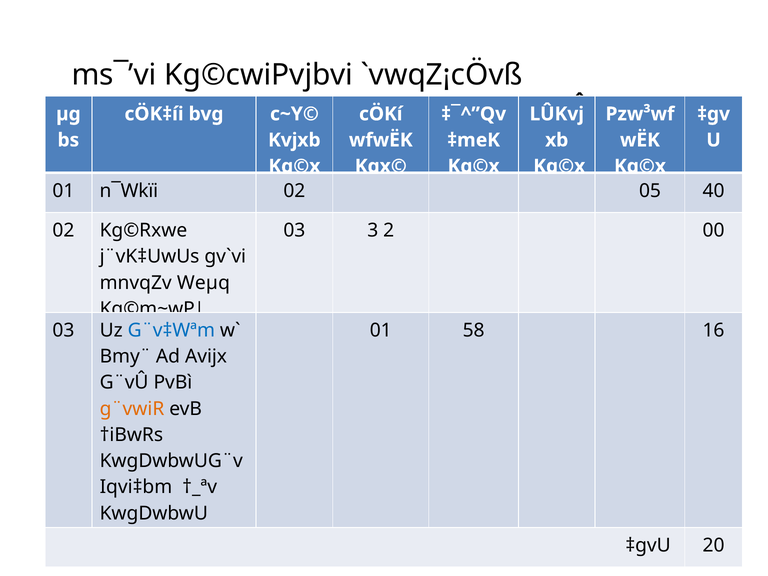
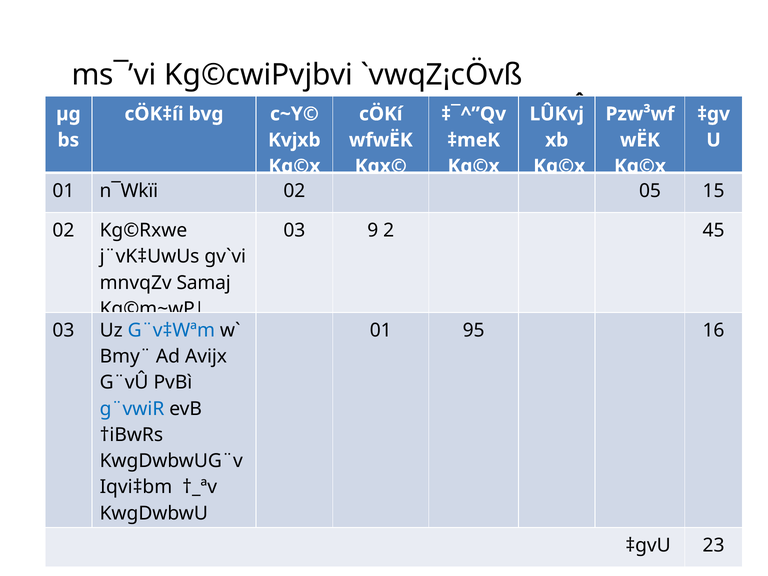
40: 40 -> 15
3: 3 -> 9
00: 00 -> 45
Weµq: Weµq -> Samaj
58: 58 -> 95
g¨vwiR colour: orange -> blue
20: 20 -> 23
